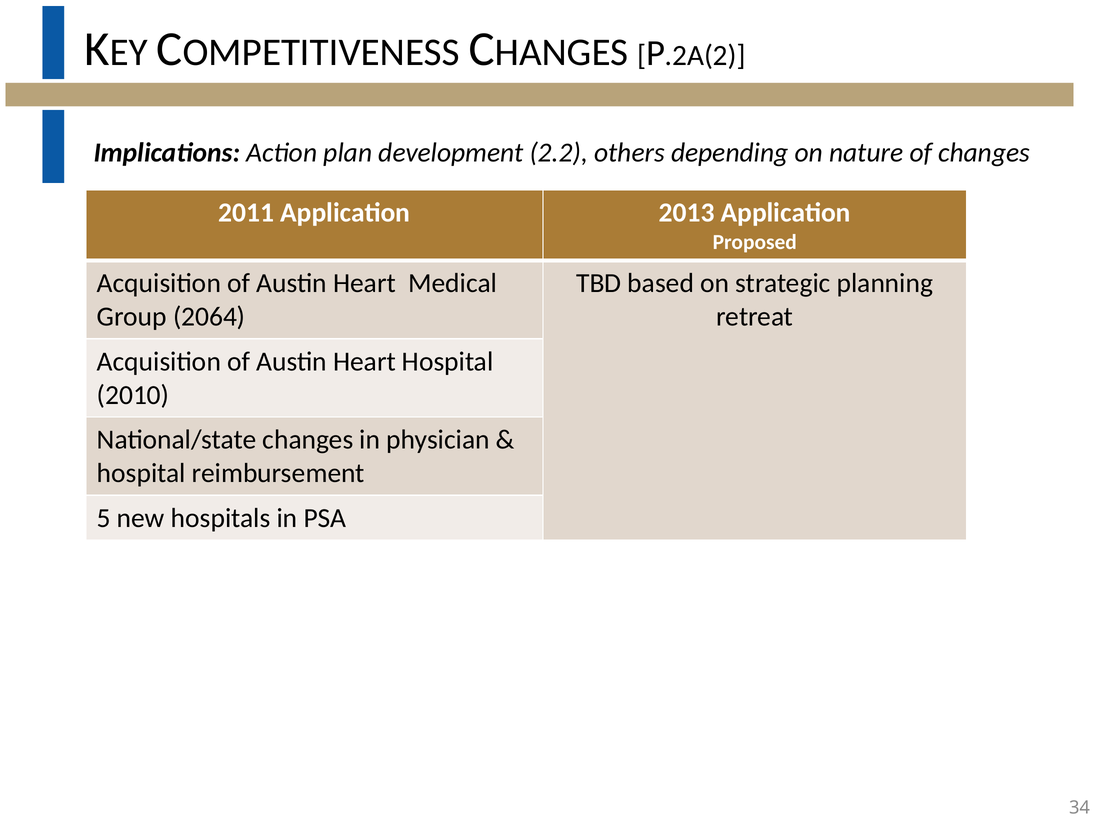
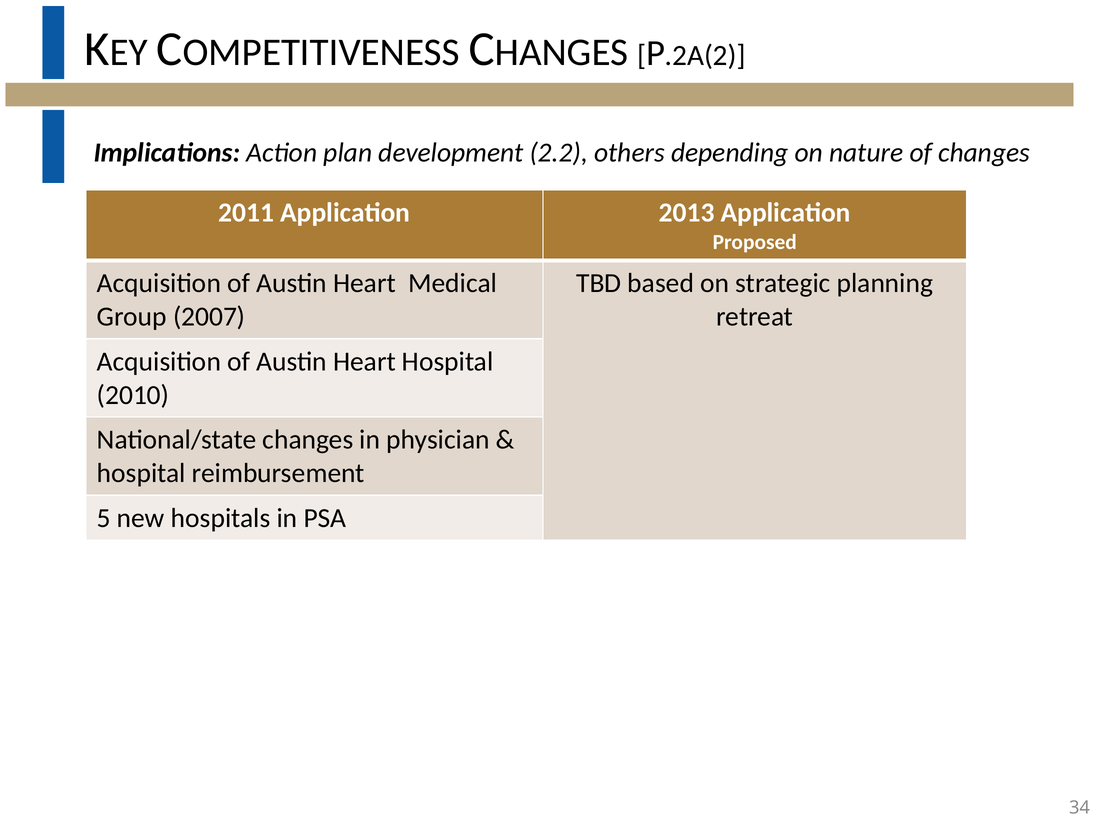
2064: 2064 -> 2007
